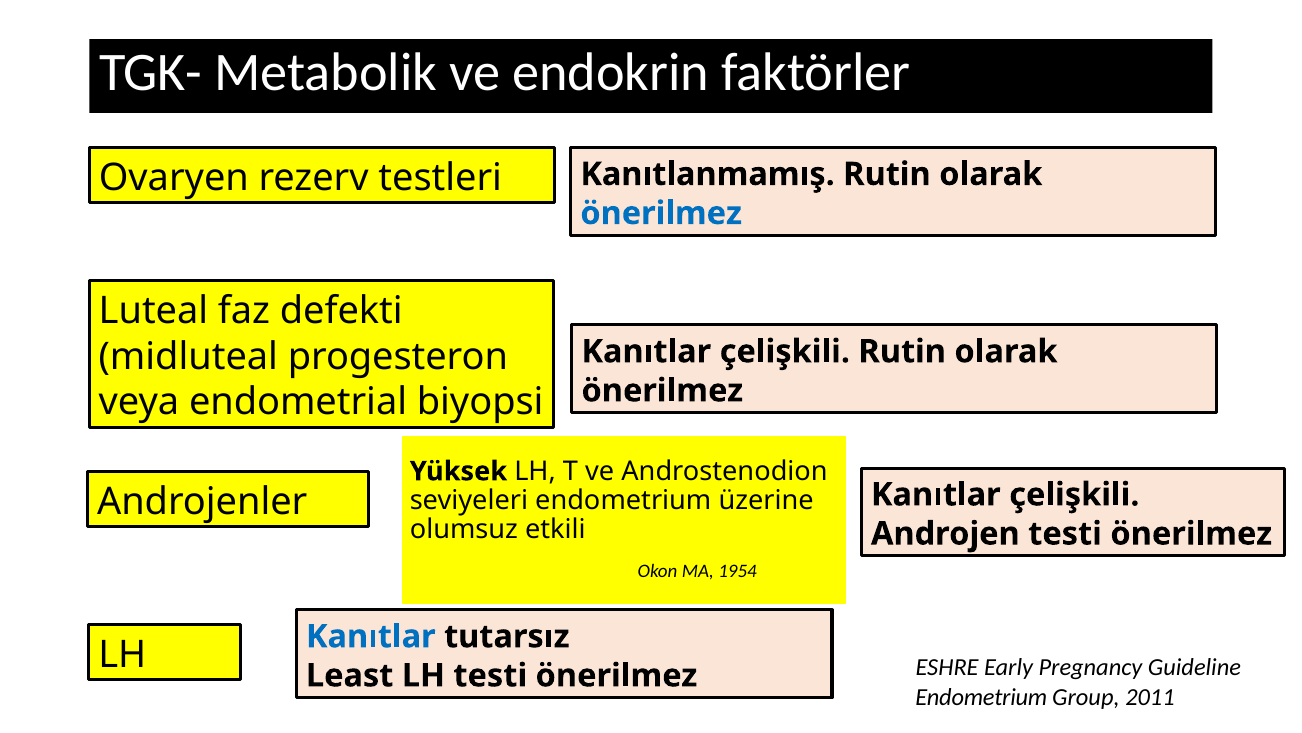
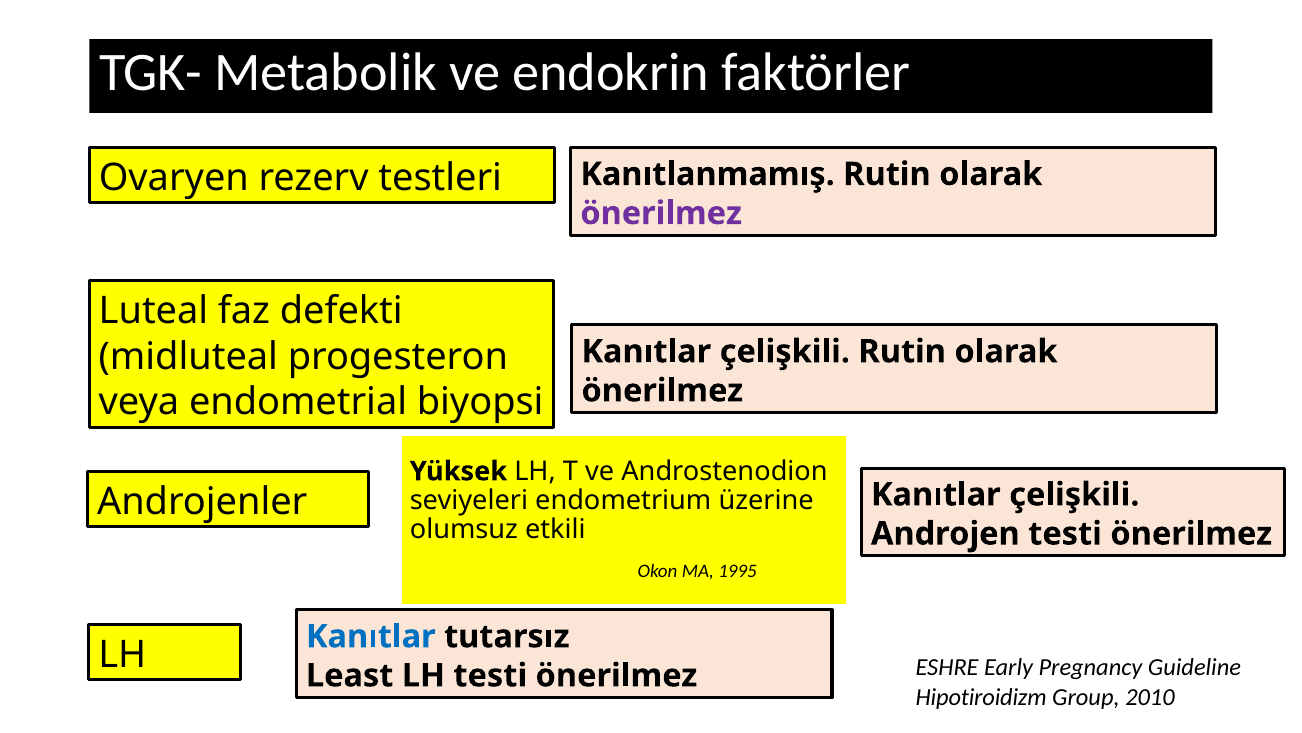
önerilmez at (661, 213) colour: blue -> purple
1954: 1954 -> 1995
Endometrium at (981, 696): Endometrium -> Hipotiroidizm
2011: 2011 -> 2010
